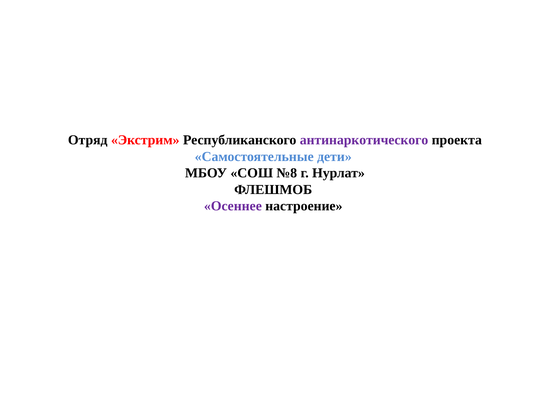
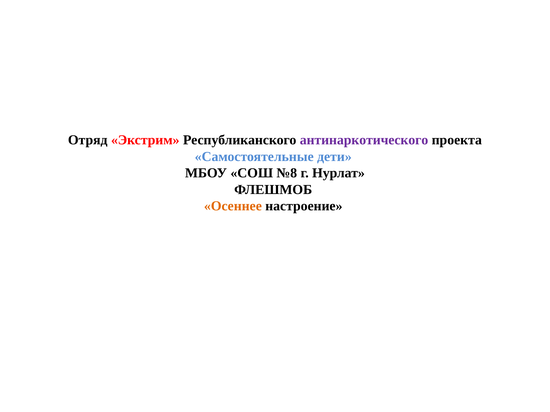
Осеннее colour: purple -> orange
